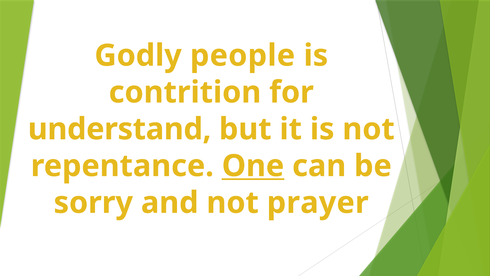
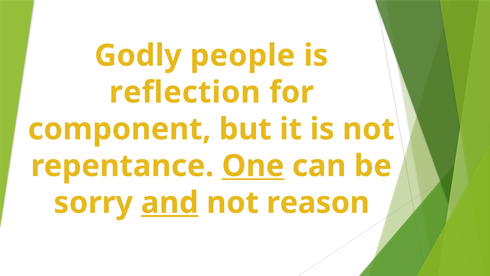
contrition: contrition -> reflection
understand: understand -> component
and underline: none -> present
prayer: prayer -> reason
